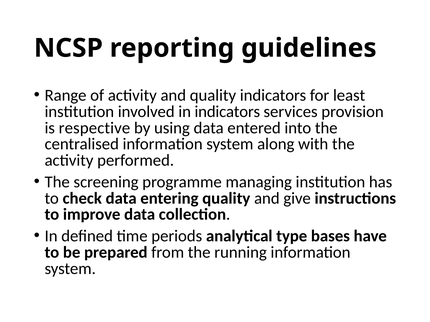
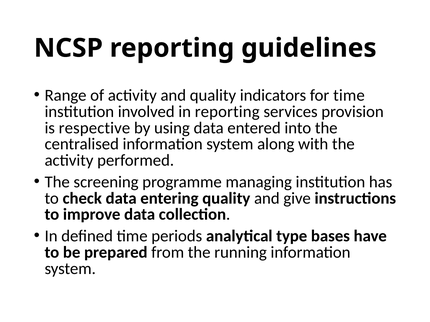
for least: least -> time
in indicators: indicators -> reporting
